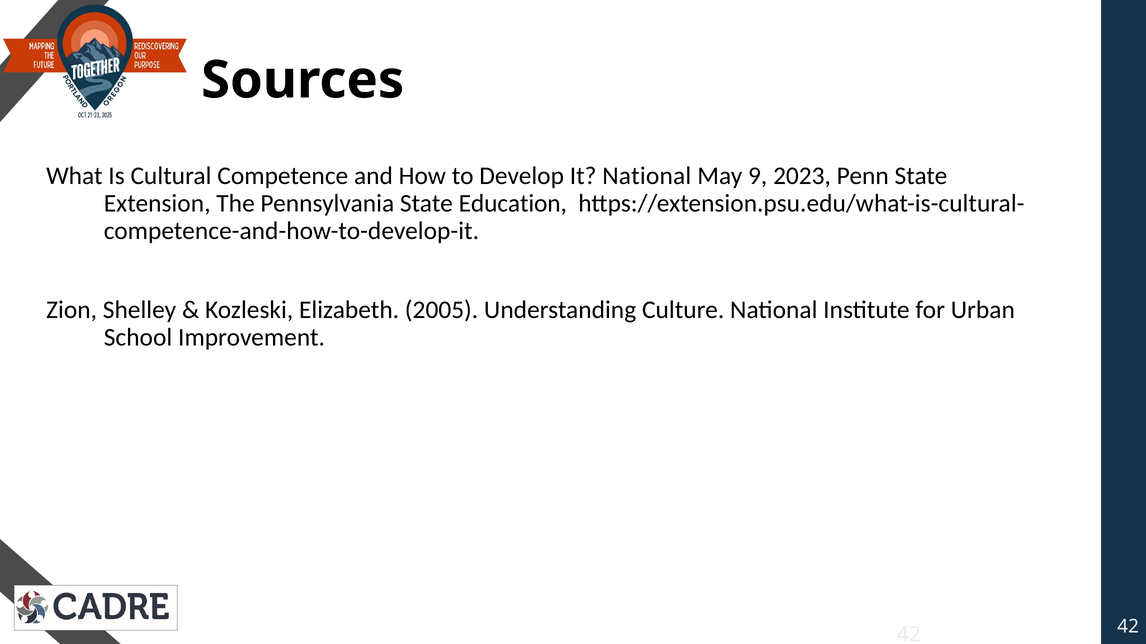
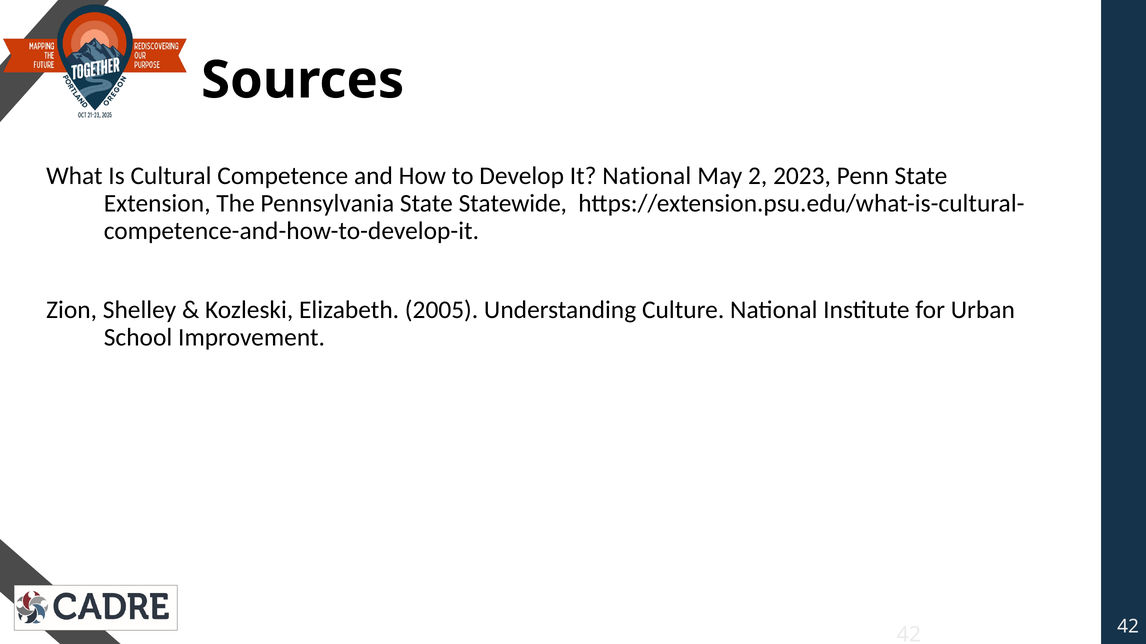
9: 9 -> 2
Education: Education -> Statewide
